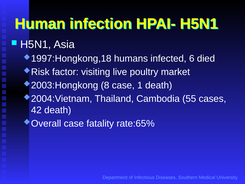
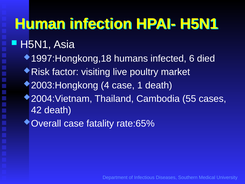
8: 8 -> 4
